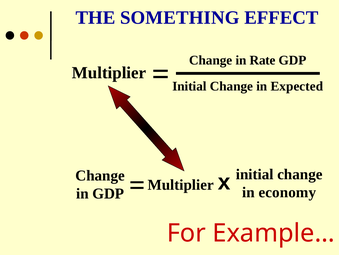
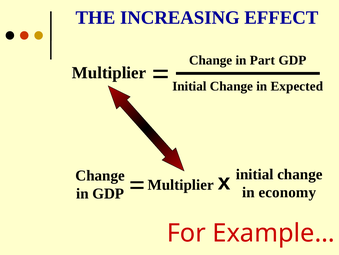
SOMETHING: SOMETHING -> INCREASING
Rate: Rate -> Part
